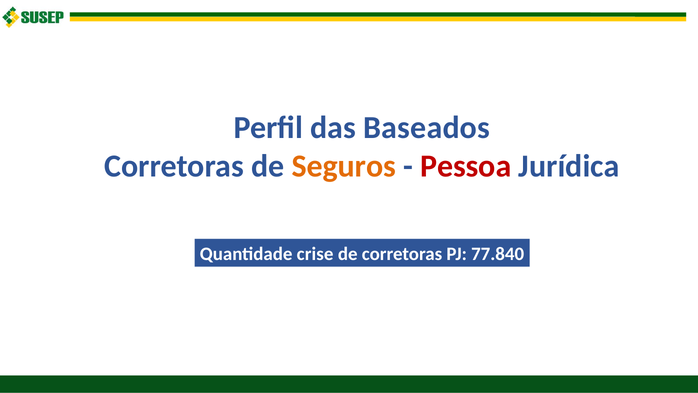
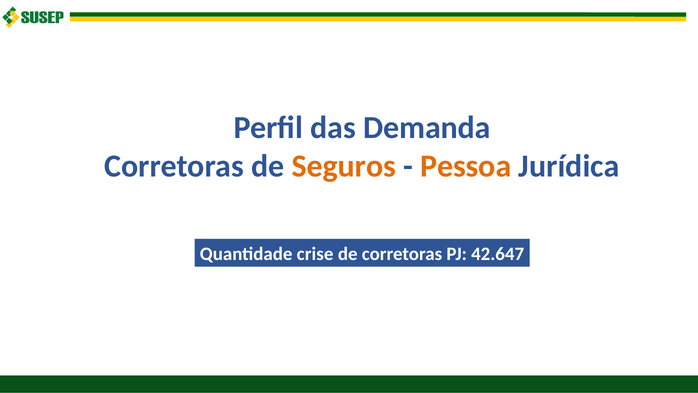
Baseados: Baseados -> Demanda
Pessoa colour: red -> orange
77.840: 77.840 -> 42.647
